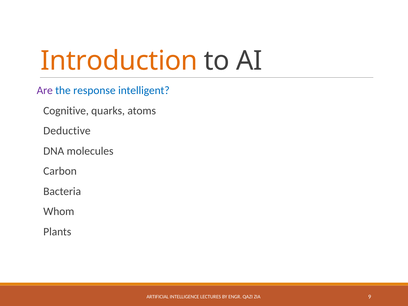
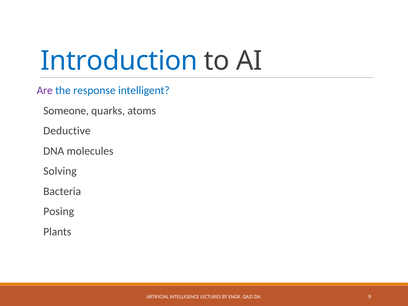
Introduction colour: orange -> blue
Cognitive: Cognitive -> Someone
Carbon: Carbon -> Solving
Whom: Whom -> Posing
